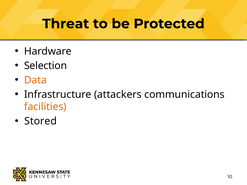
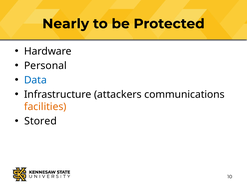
Threat: Threat -> Nearly
Selection: Selection -> Personal
Data colour: orange -> blue
